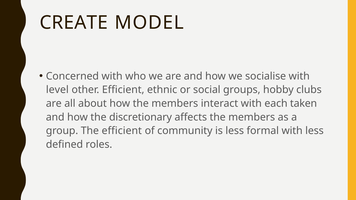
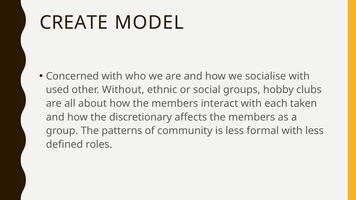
level: level -> used
other Efficient: Efficient -> Without
The efficient: efficient -> patterns
